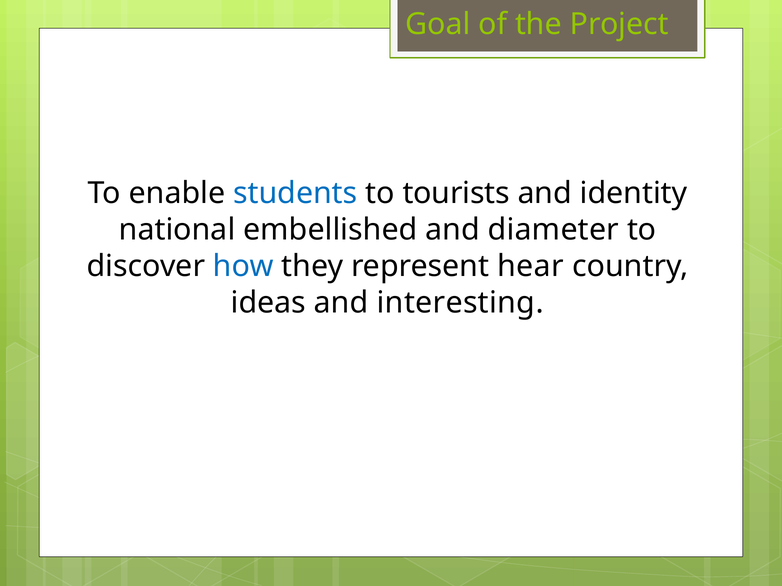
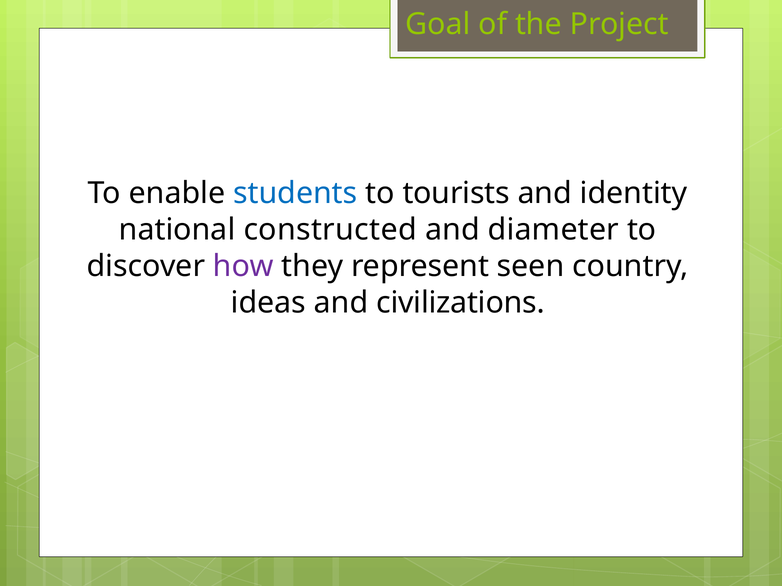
embellished: embellished -> constructed
how colour: blue -> purple
hear: hear -> seen
interesting: interesting -> civilizations
